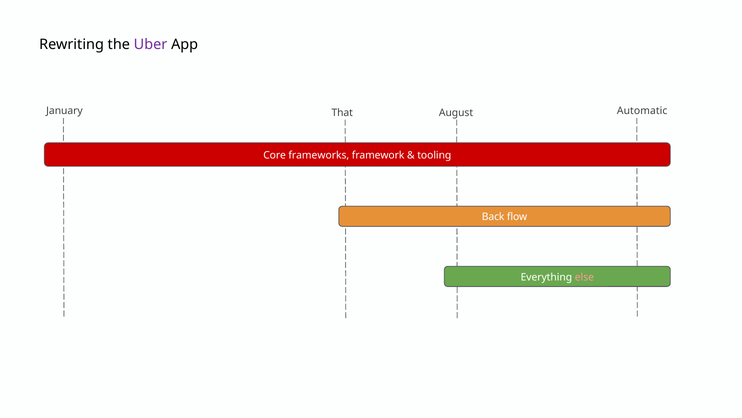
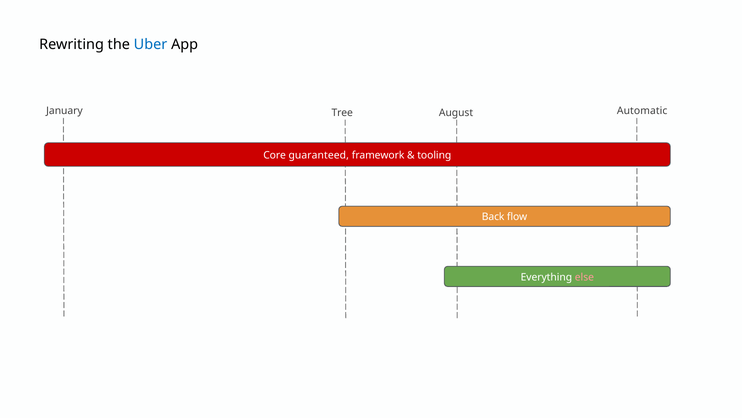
Uber colour: purple -> blue
That: That -> Tree
frameworks: frameworks -> guaranteed
